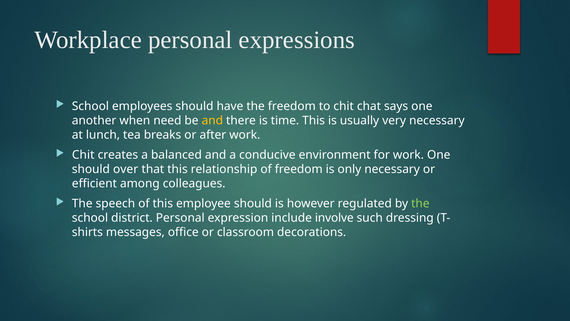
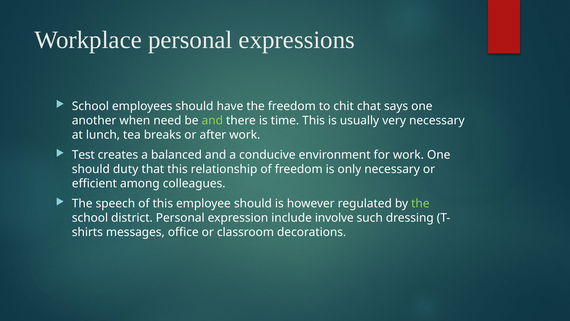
and at (212, 120) colour: yellow -> light green
Chit at (83, 155): Chit -> Test
over: over -> duty
